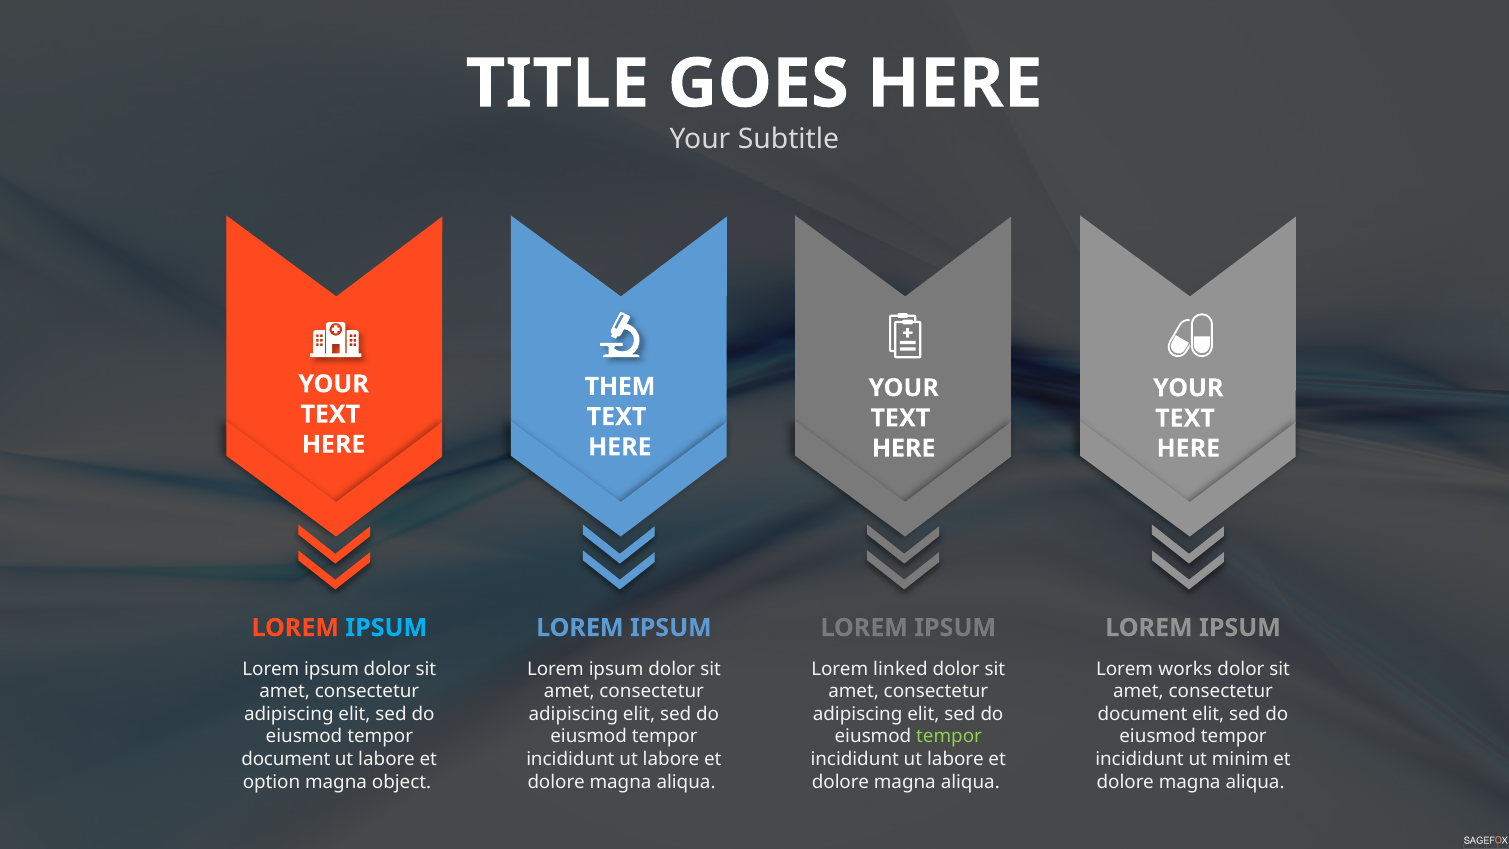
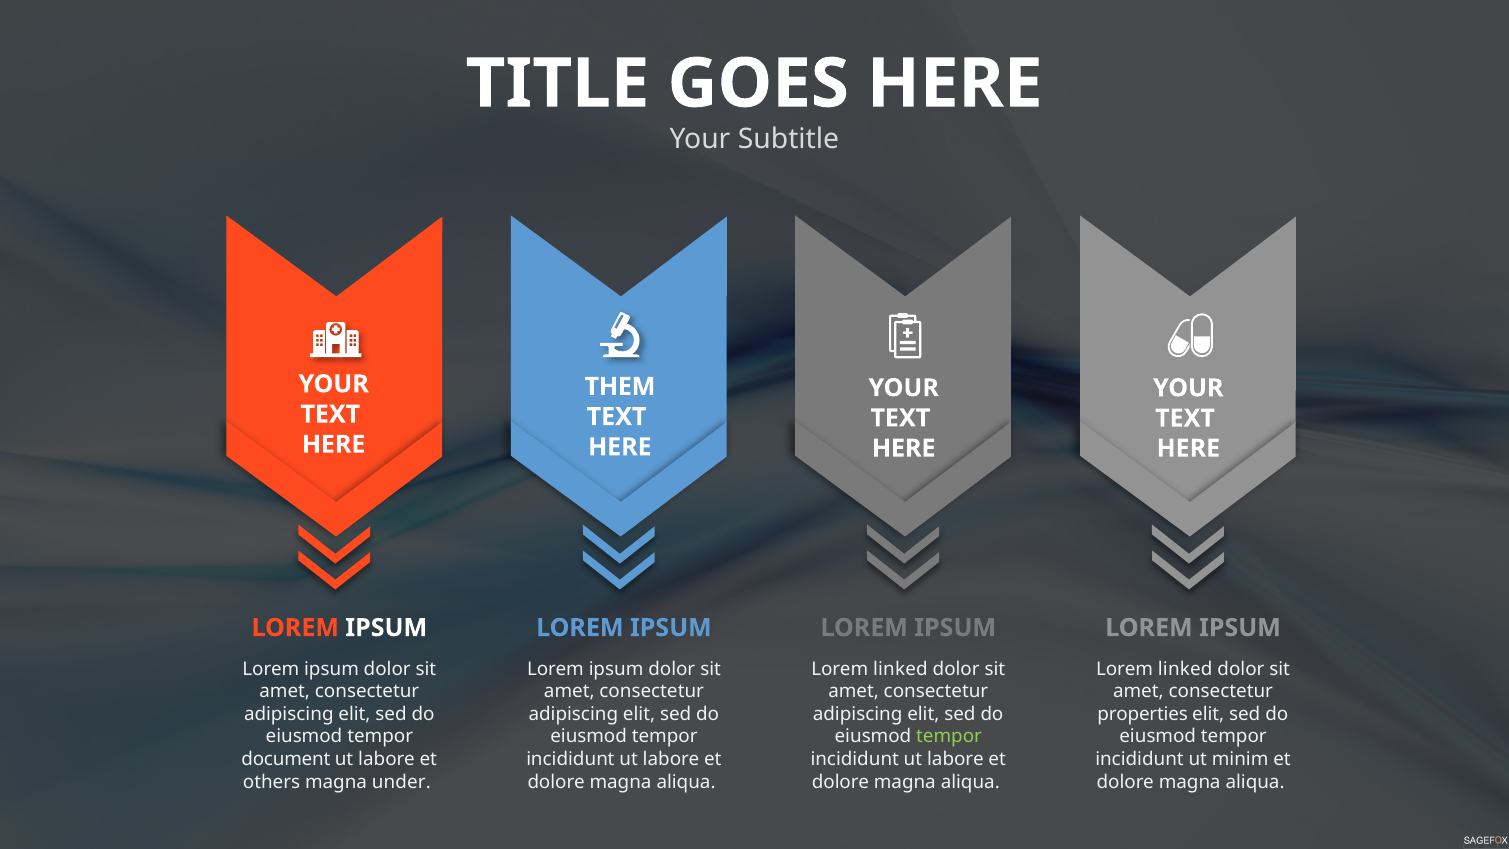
IPSUM at (386, 628) colour: light blue -> white
works at (1185, 669): works -> linked
document at (1143, 714): document -> properties
option: option -> others
object: object -> under
